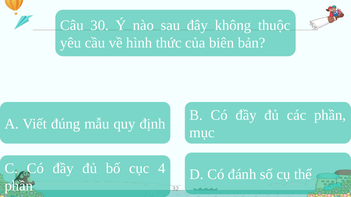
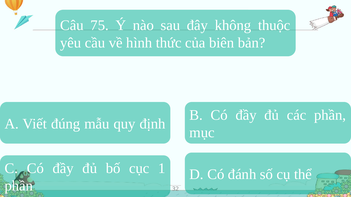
30: 30 -> 75
4: 4 -> 1
